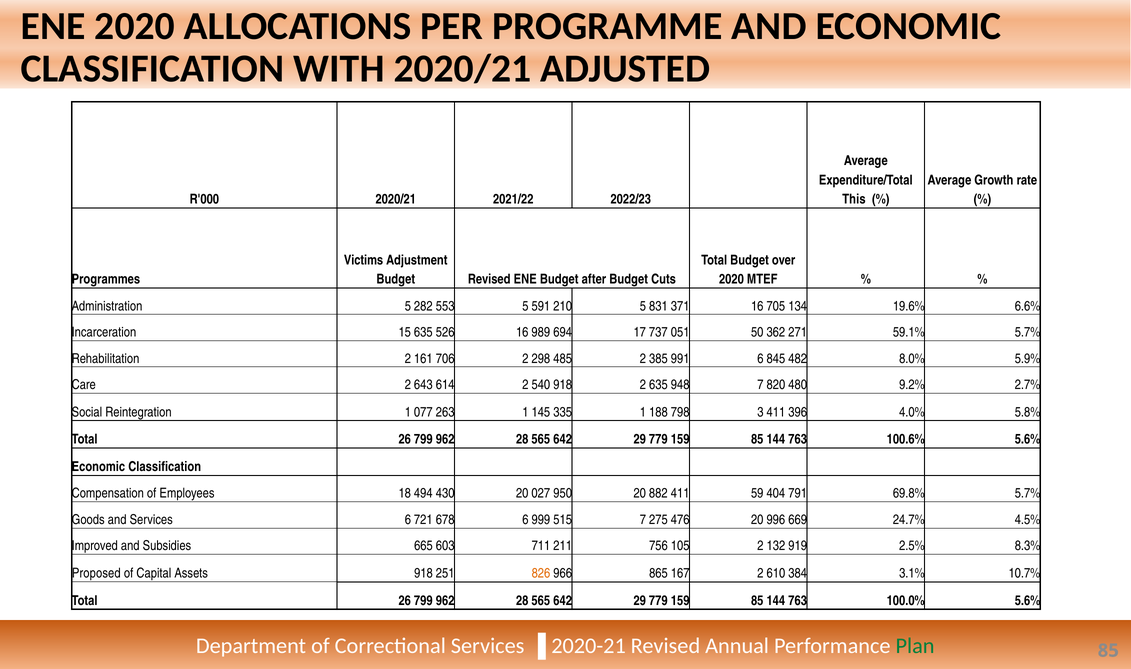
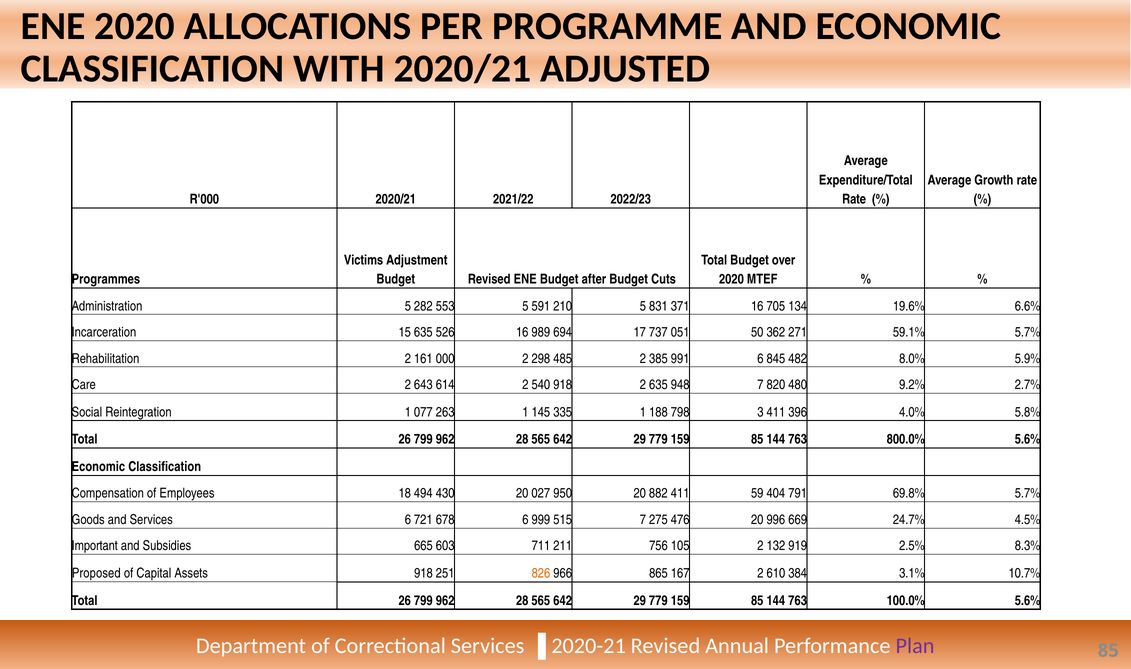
This at (854, 200): This -> Rate
706: 706 -> 000
100.6%: 100.6% -> 800.0%
Improved: Improved -> Important
Plan colour: green -> purple
